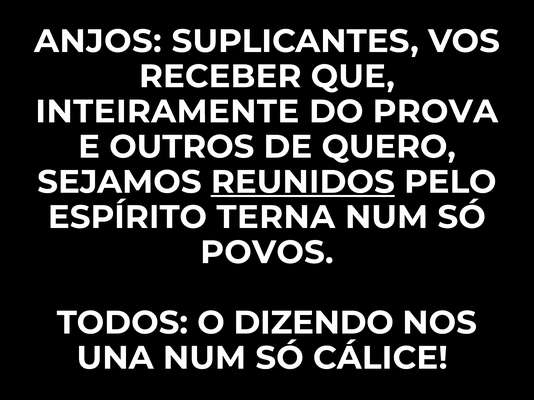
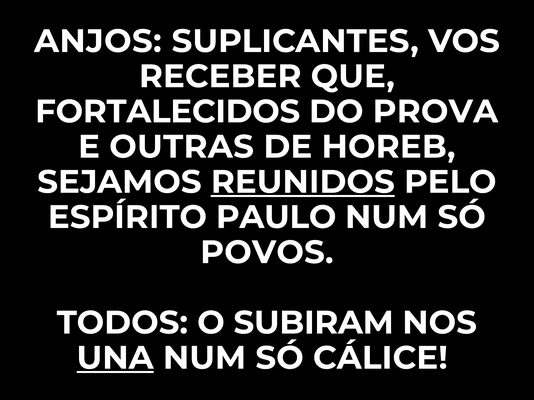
INTEIRAMENTE: INTEIRAMENTE -> FORTALECIDOS
OUTROS: OUTROS -> OUTRAS
QUERO: QUERO -> HOREB
TERNA: TERNA -> PAULO
DIZENDO: DIZENDO -> SUBIRAM
UNA underline: none -> present
